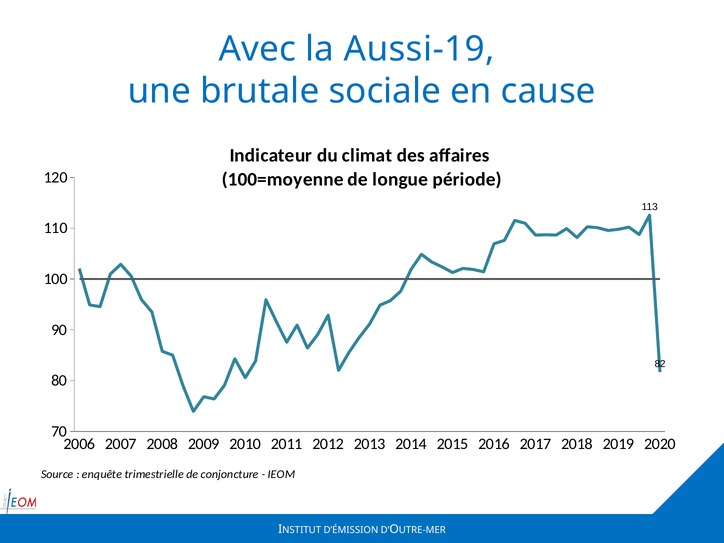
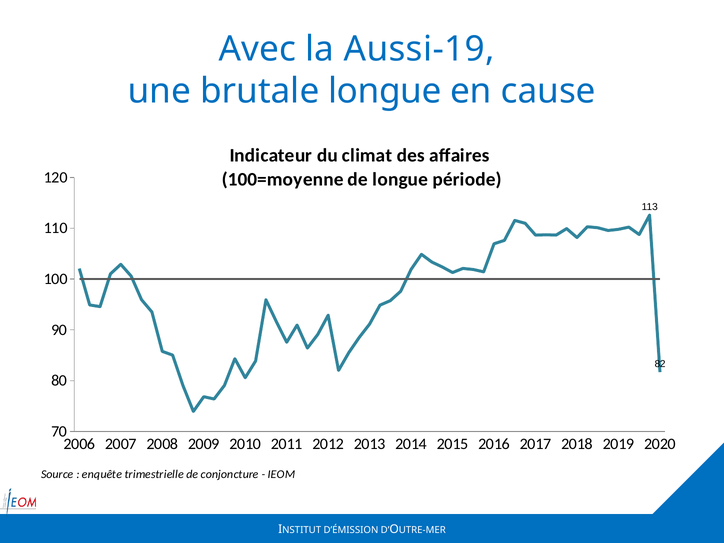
brutale sociale: sociale -> longue
